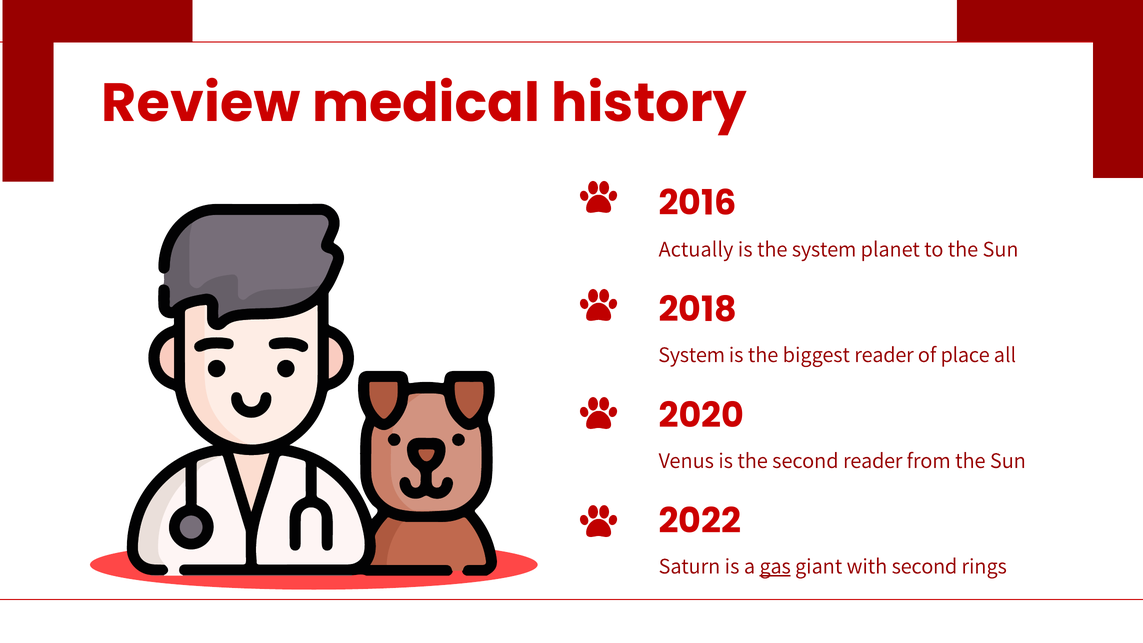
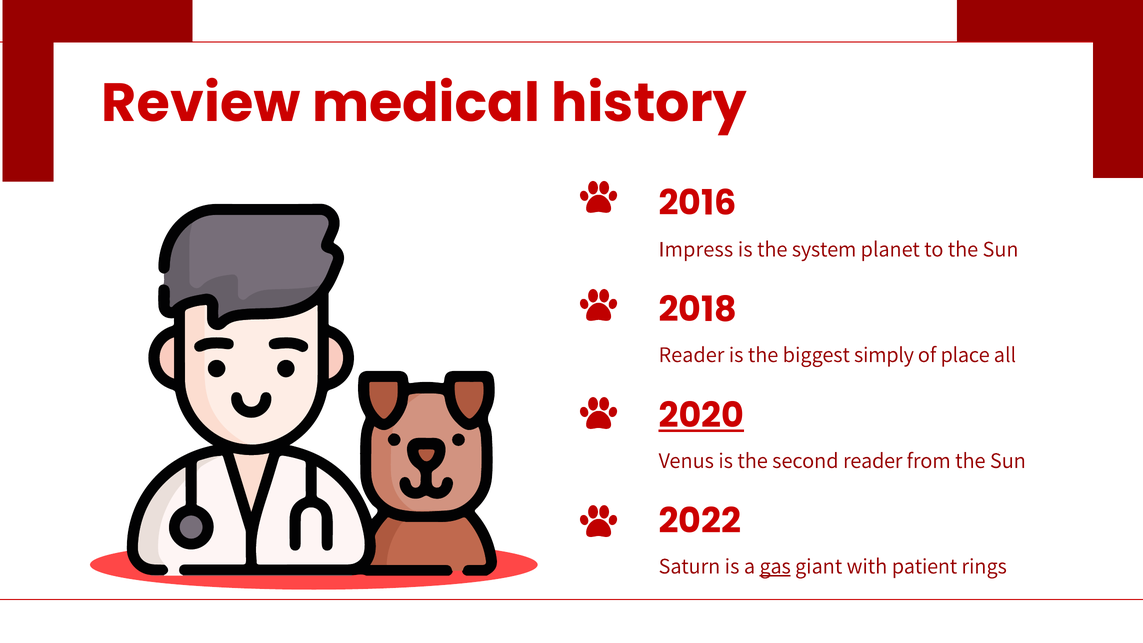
Actually: Actually -> Impress
System at (692, 355): System -> Reader
biggest reader: reader -> simply
2020 underline: none -> present
with second: second -> patient
